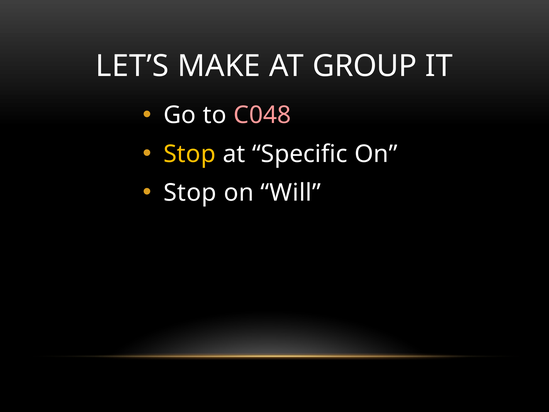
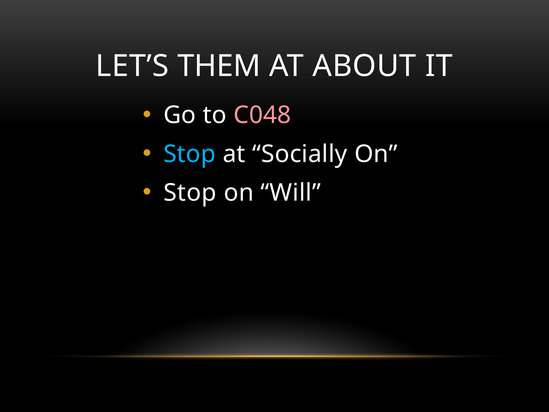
MAKE: MAKE -> THEM
GROUP: GROUP -> ABOUT
Stop at (190, 154) colour: yellow -> light blue
Specific: Specific -> Socially
